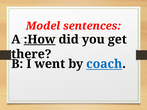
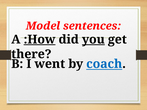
you underline: none -> present
